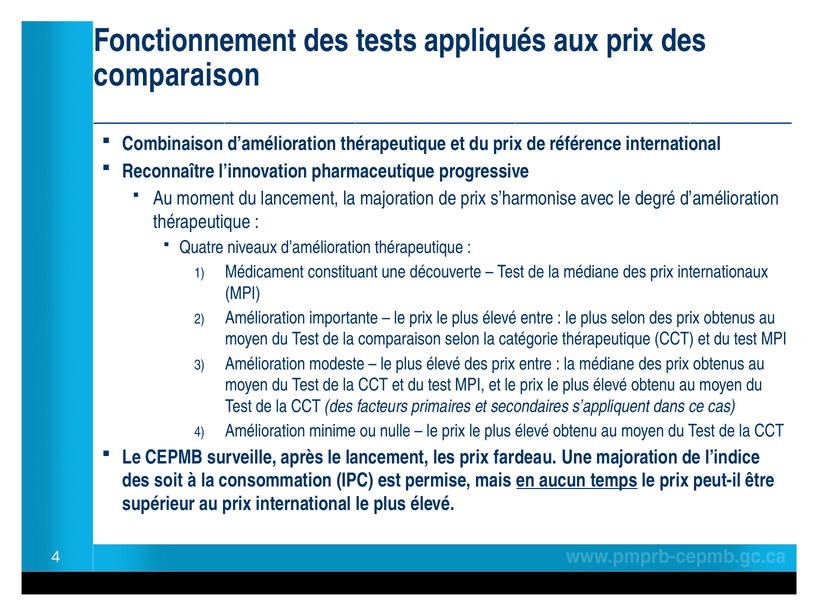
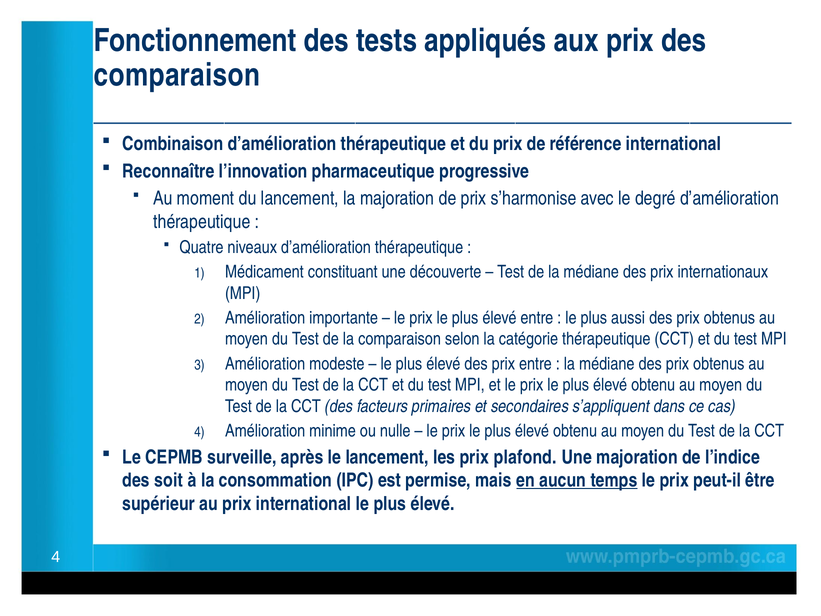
plus selon: selon -> aussi
fardeau: fardeau -> plafond
